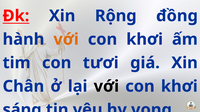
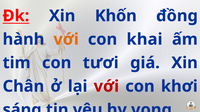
Rộng: Rộng -> Khốn
khơi at (145, 39): khơi -> khai
với at (106, 87) colour: black -> red
